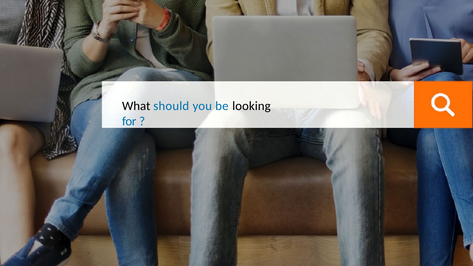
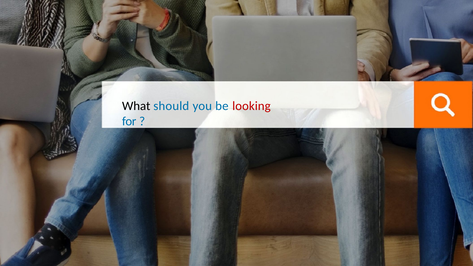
looking colour: black -> red
